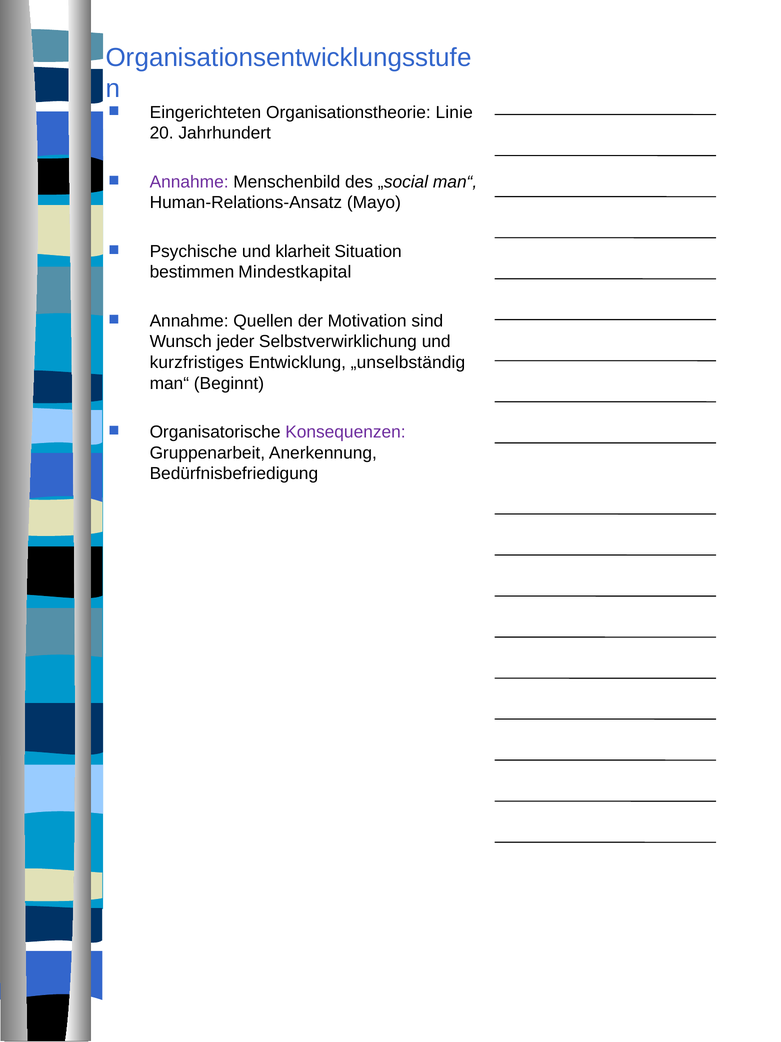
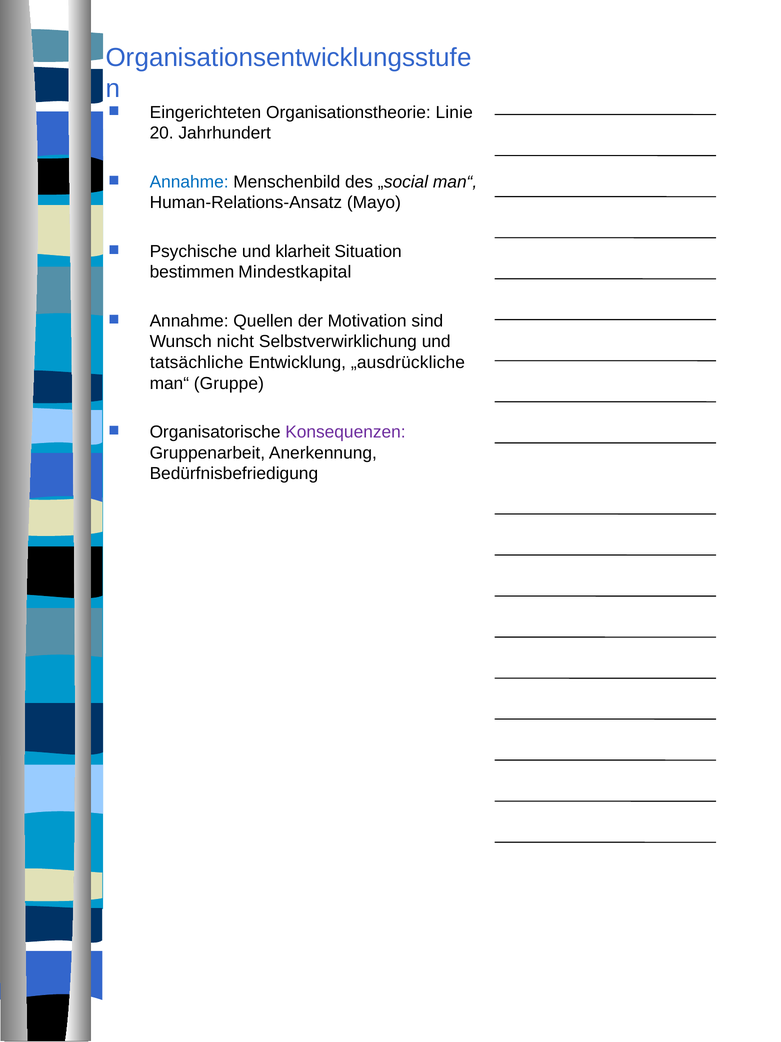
Annahme at (189, 182) colour: purple -> blue
jeder: jeder -> nicht
kurzfristiges: kurzfristiges -> tatsächliche
„unselbständig: „unselbständig -> „ausdrückliche
Beginnt: Beginnt -> Gruppe
